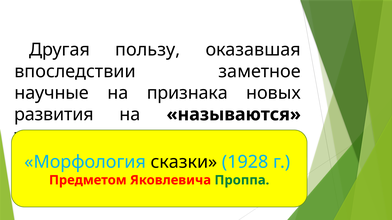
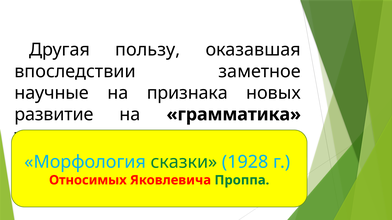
развития: развития -> развитие
называются: называются -> грамматика
сказки colour: black -> green
Предметом: Предметом -> Относимых
